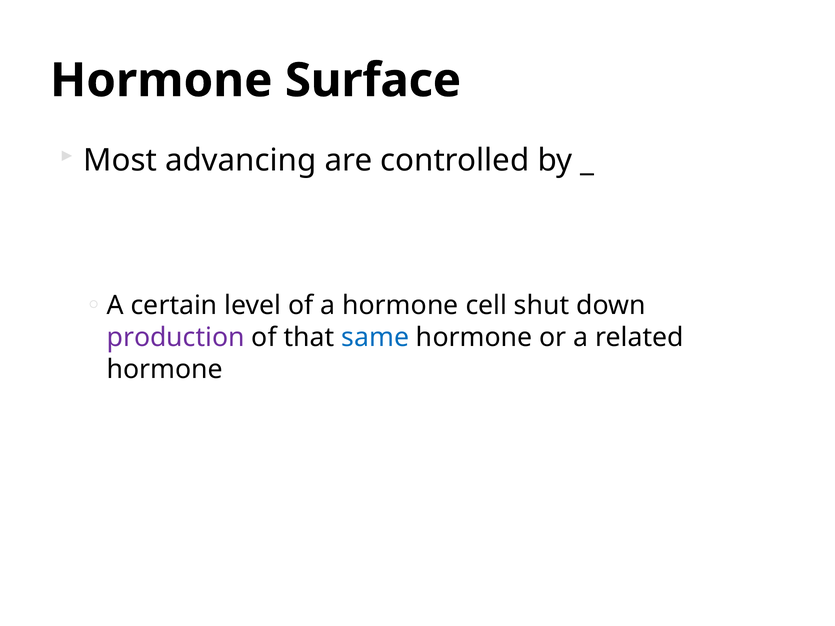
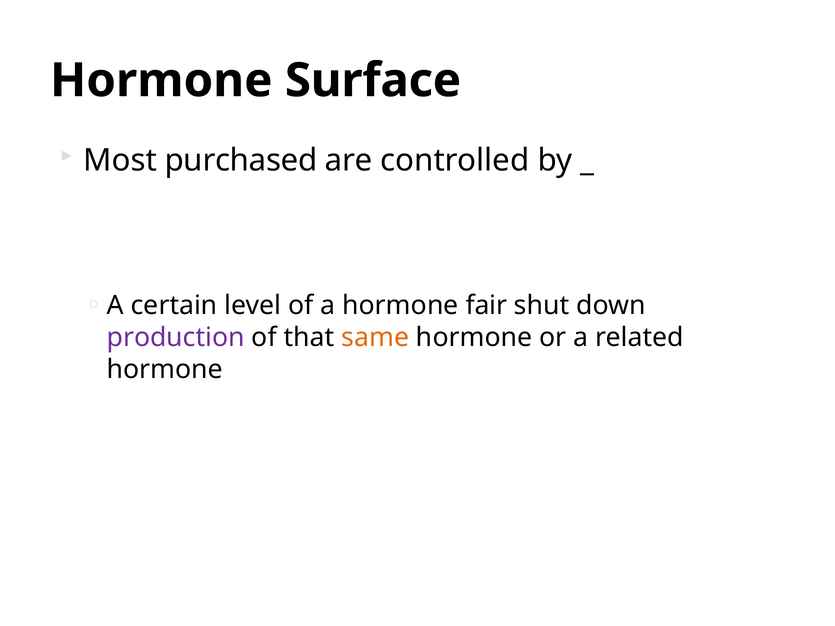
advancing: advancing -> purchased
cell: cell -> fair
same colour: blue -> orange
